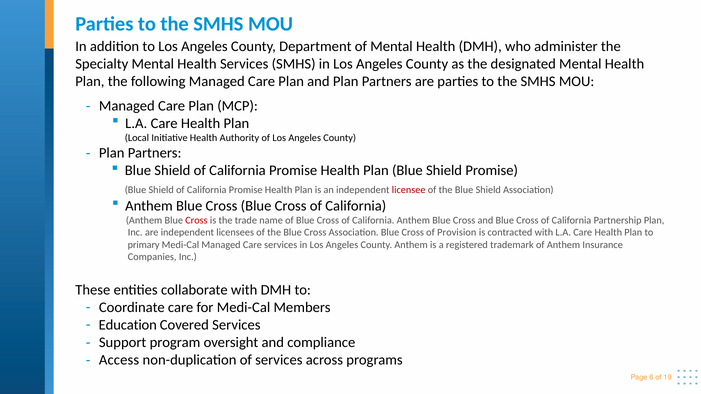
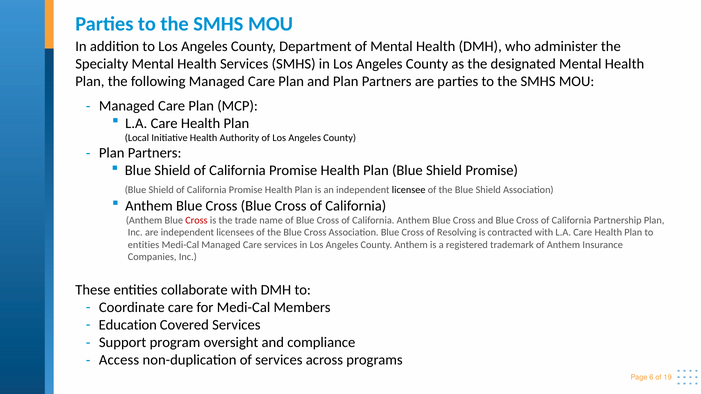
licensee colour: red -> black
Provision: Provision -> Resolving
primary at (144, 245): primary -> entities
